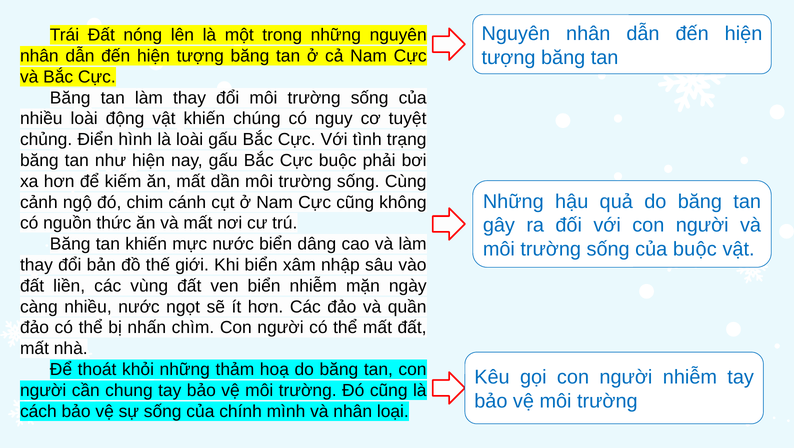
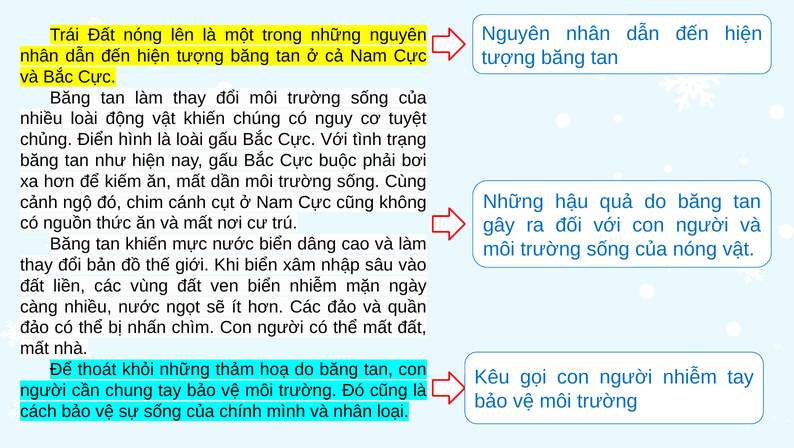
của buộc: buộc -> nóng
